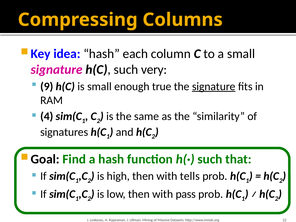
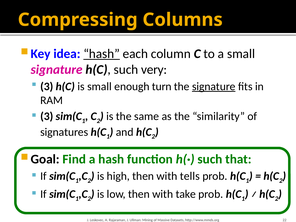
hash at (102, 54) underline: none -> present
9 at (47, 86): 9 -> 3
true: true -> turn
4 at (47, 116): 4 -> 3
pass: pass -> take
